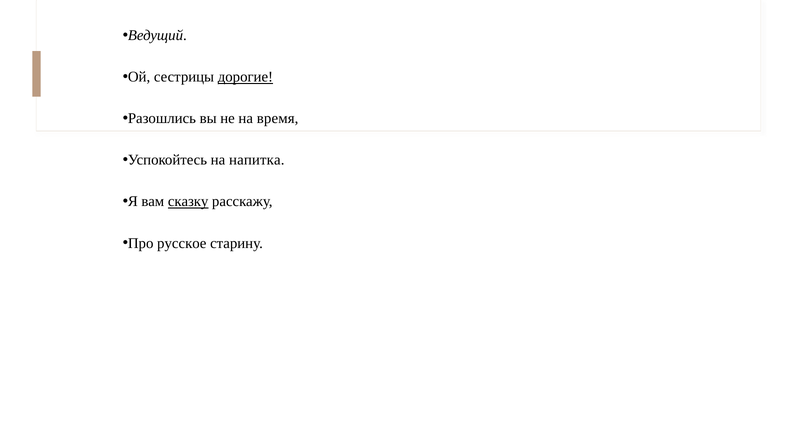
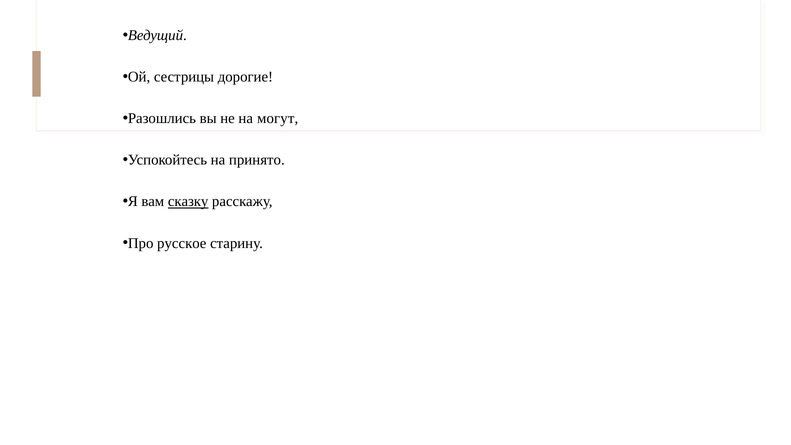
дорогие underline: present -> none
время: время -> могут
напитка: напитка -> принято
